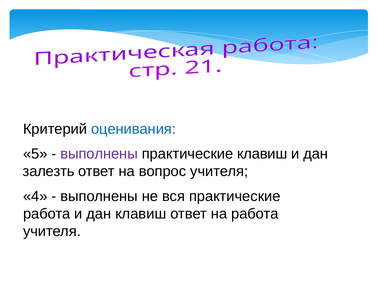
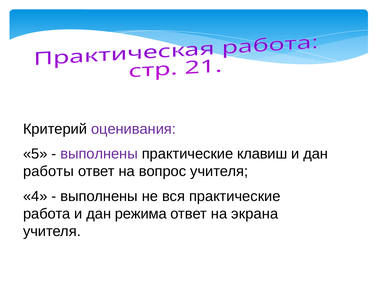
оценивания colour: blue -> purple
залезть: залезть -> работы
дан клавиш: клавиш -> режима
на работа: работа -> экрана
